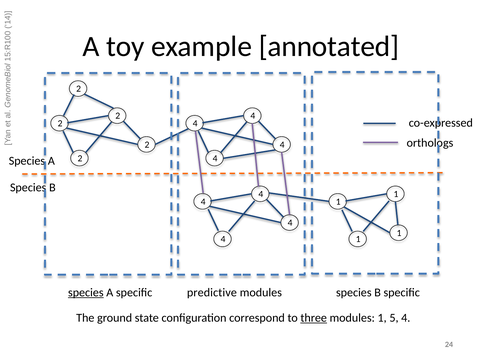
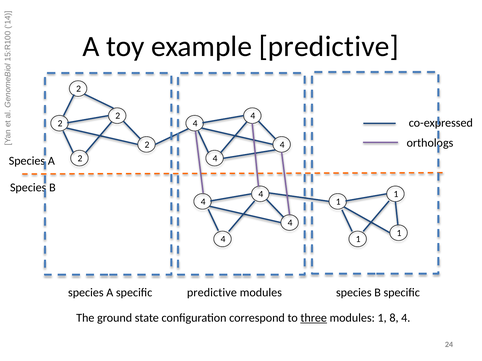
example annotated: annotated -> predictive
species at (86, 293) underline: present -> none
modules 1 5: 5 -> 8
